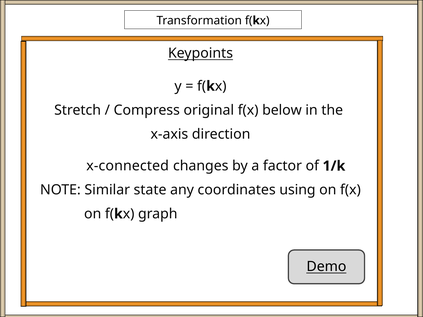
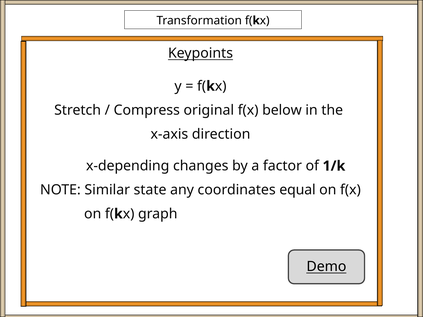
x-connected: x-connected -> x-depending
using: using -> equal
